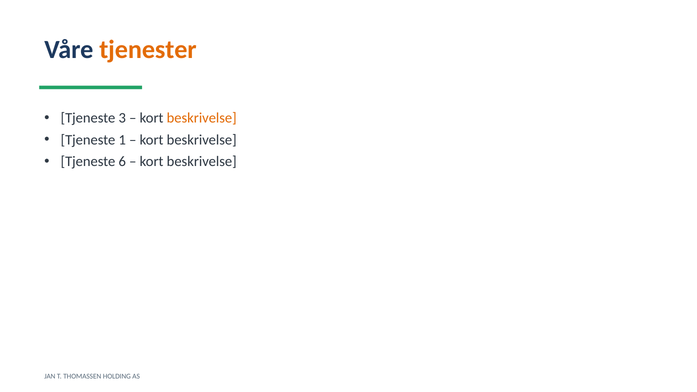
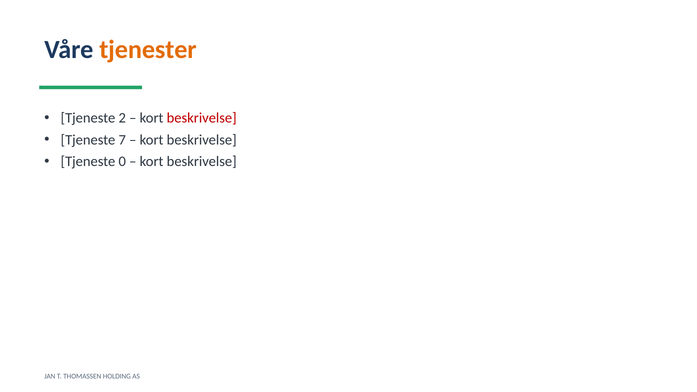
3: 3 -> 2
beskrivelse at (202, 118) colour: orange -> red
1: 1 -> 7
6: 6 -> 0
